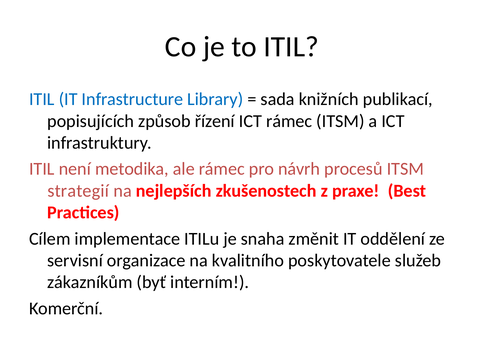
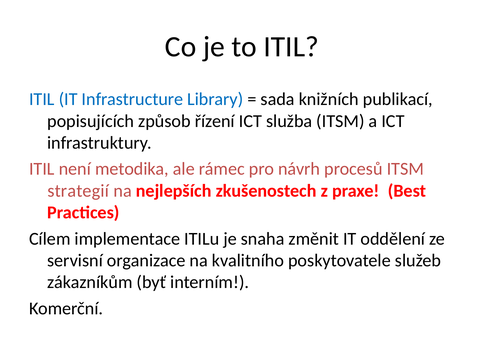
ICT rámec: rámec -> služba
